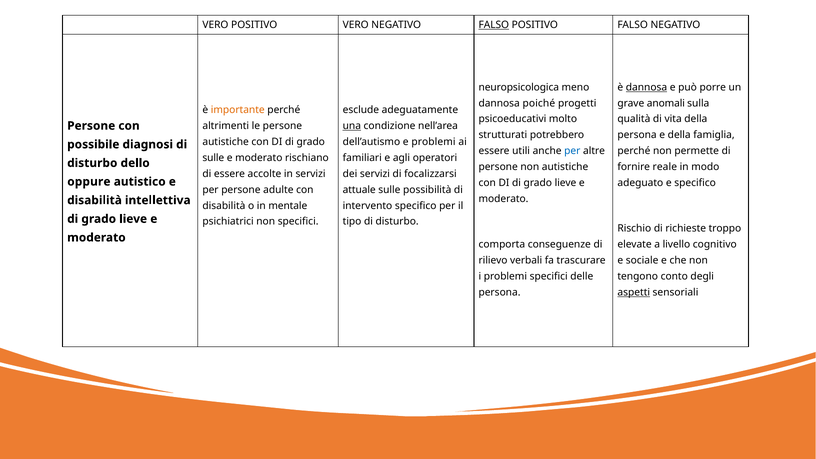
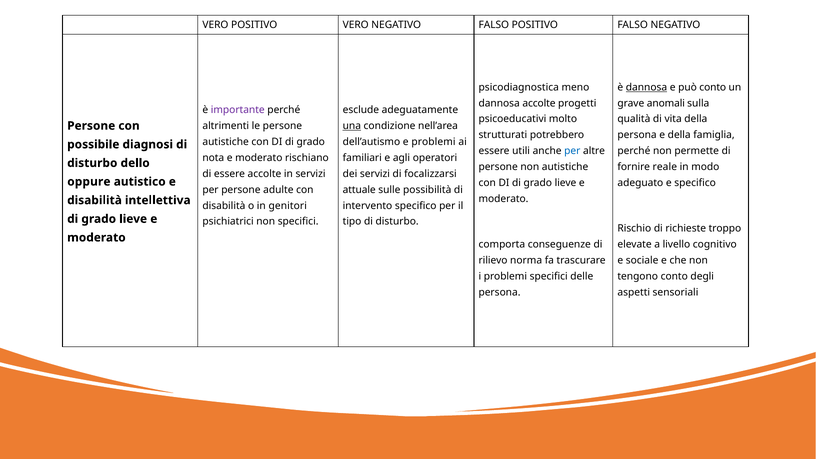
FALSO at (494, 25) underline: present -> none
neuropsicologica: neuropsicologica -> psicodiagnostica
può porre: porre -> conto
dannosa poiché: poiché -> accolte
importante colour: orange -> purple
sulle at (213, 158): sulle -> nota
mentale: mentale -> genitori
verbali: verbali -> norma
aspetti underline: present -> none
